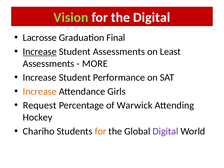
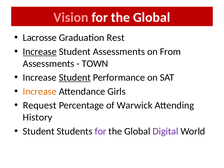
Vision colour: light green -> pink
Digital at (152, 17): Digital -> Global
Final: Final -> Rest
Least: Least -> From
MORE: MORE -> TOWN
Student at (75, 77) underline: none -> present
Hockey: Hockey -> History
Chariho at (39, 131): Chariho -> Student
for at (101, 131) colour: orange -> purple
